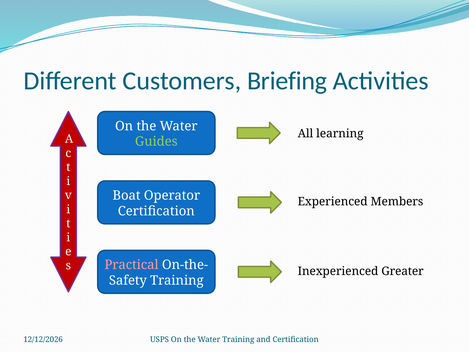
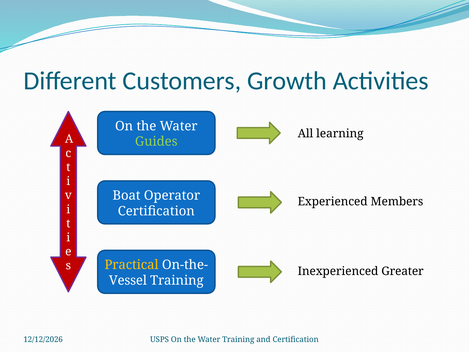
Briefing: Briefing -> Growth
Practical colour: pink -> yellow
Safety: Safety -> Vessel
